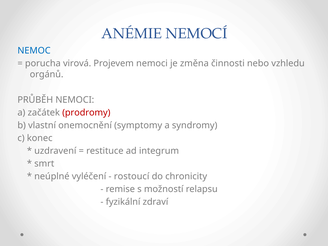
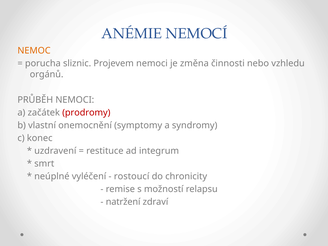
NEMOC colour: blue -> orange
virová: virová -> sliznic
fyzikální: fyzikální -> natržení
